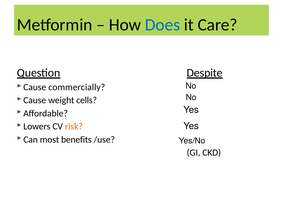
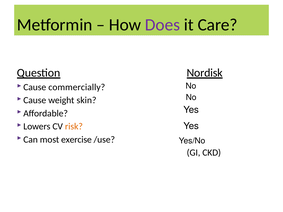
Does colour: blue -> purple
Despite: Despite -> Nordisk
cells: cells -> skin
benefits: benefits -> exercise
